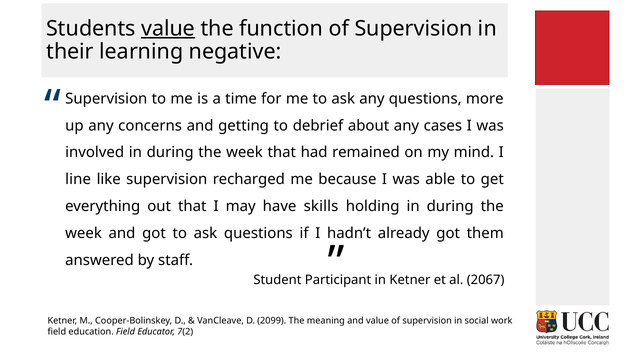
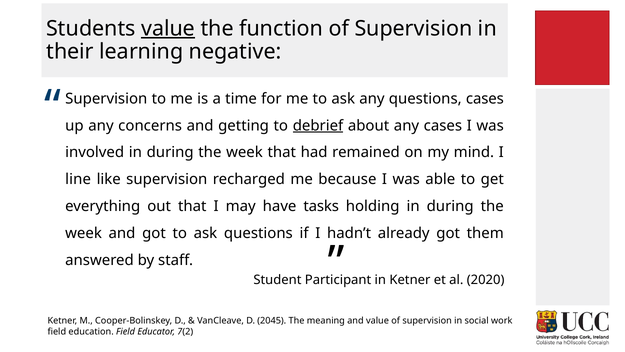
questions more: more -> cases
debrief underline: none -> present
skills: skills -> tasks
2067: 2067 -> 2020
2099: 2099 -> 2045
